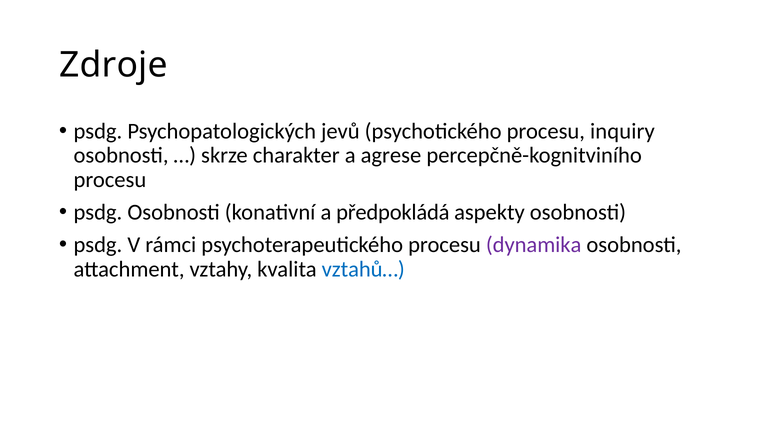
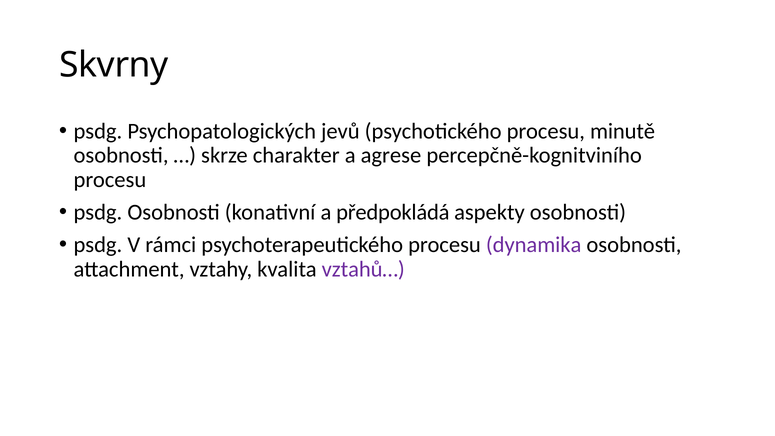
Zdroje: Zdroje -> Skvrny
inquiry: inquiry -> minutě
vztahů… colour: blue -> purple
